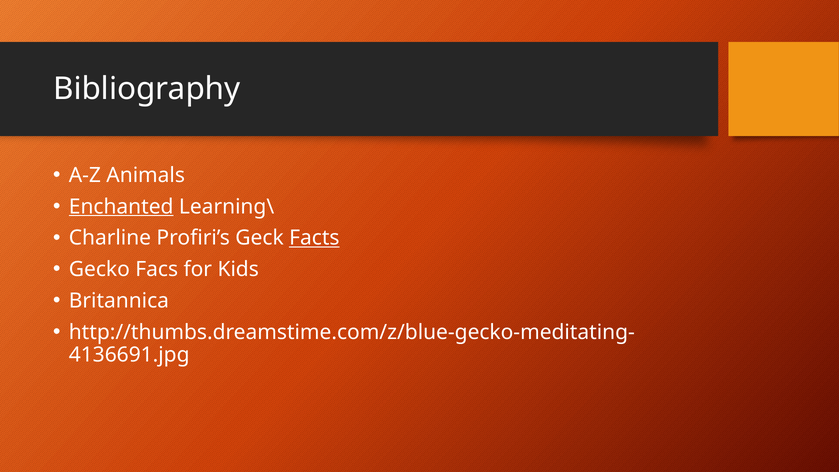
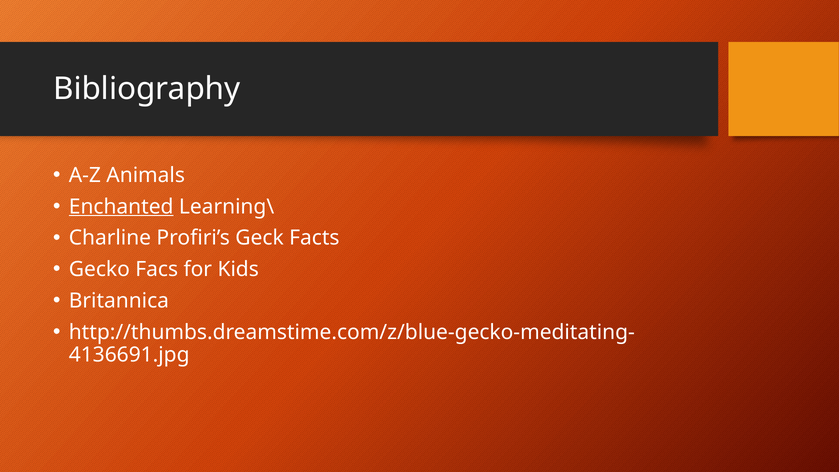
Facts underline: present -> none
